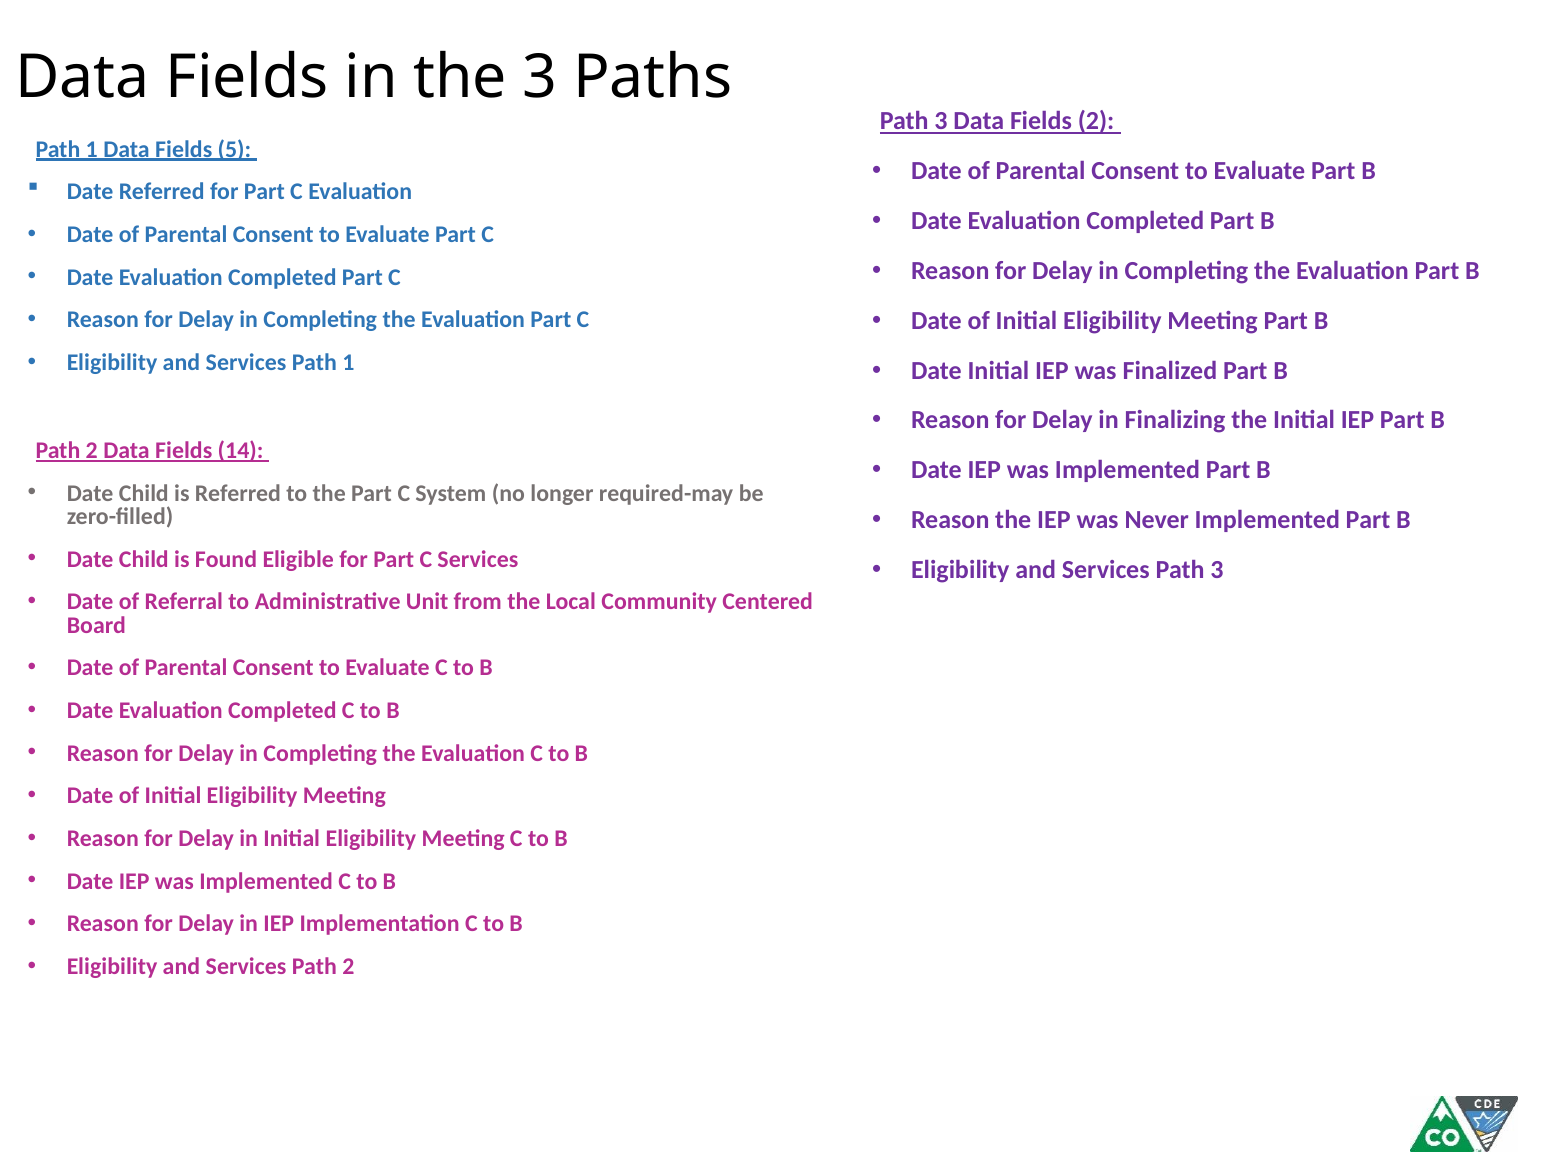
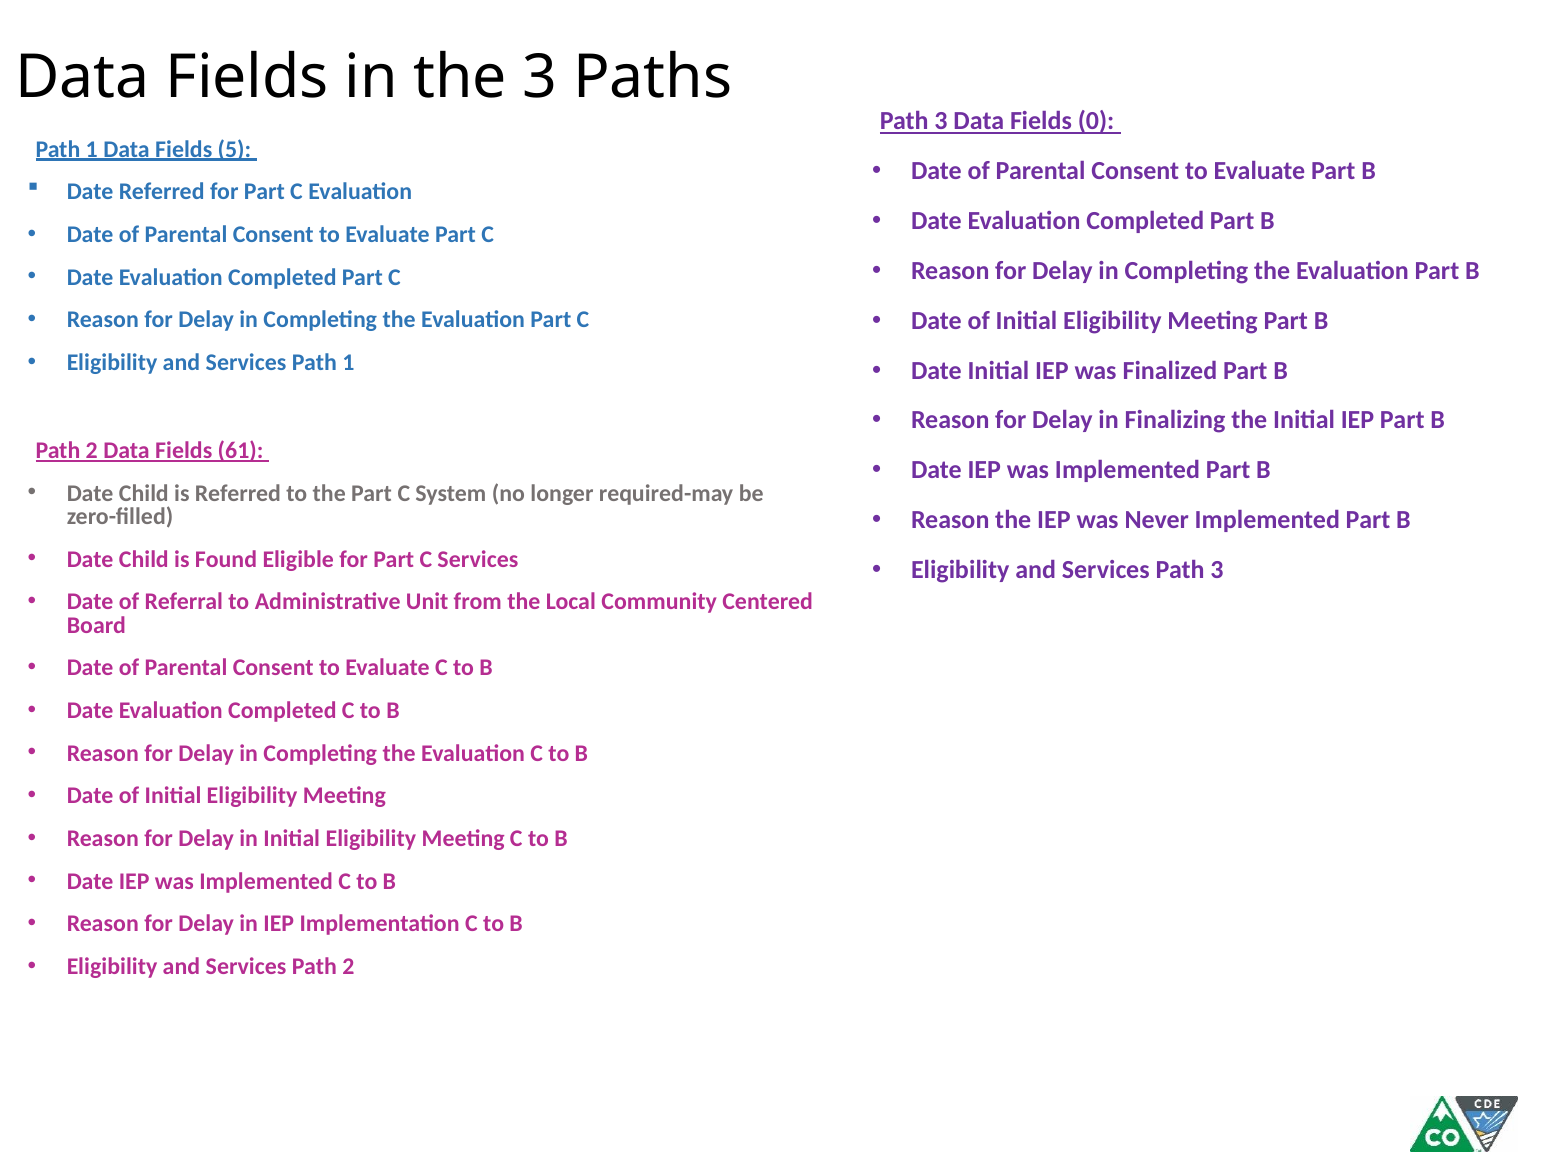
Fields 2: 2 -> 0
14: 14 -> 61
